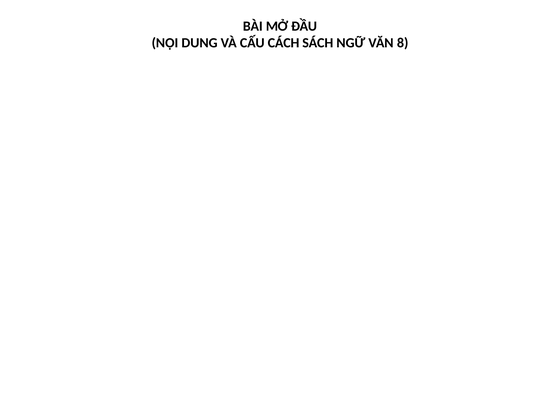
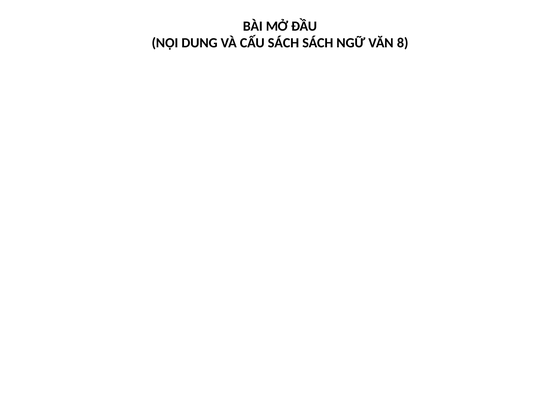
CẤU CÁCH: CÁCH -> SÁCH
